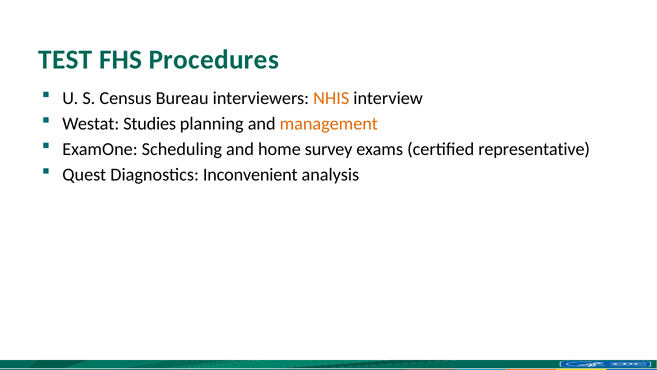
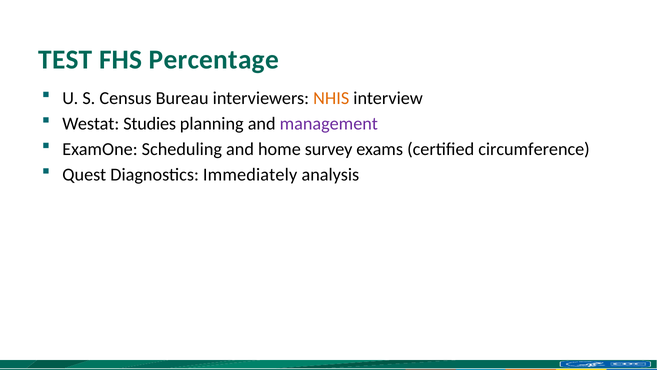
Procedures: Procedures -> Percentage
management colour: orange -> purple
representative: representative -> circumference
Inconvenient: Inconvenient -> Immediately
